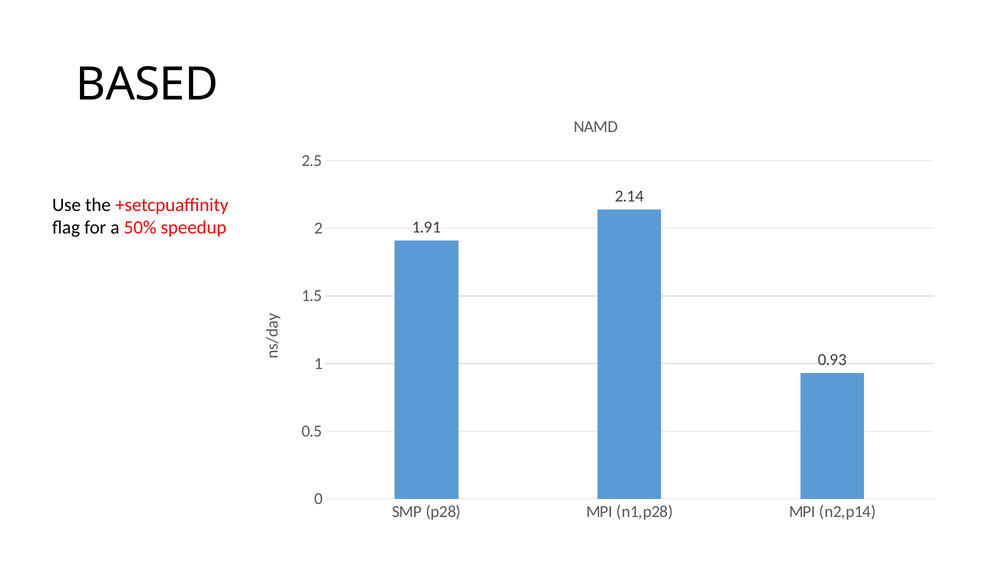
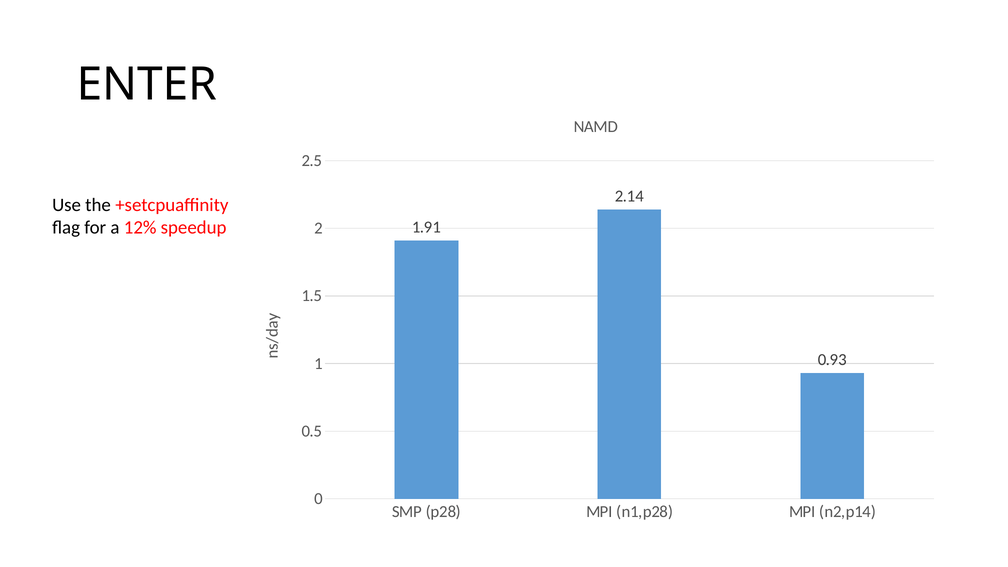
BASED: BASED -> ENTER
50%: 50% -> 12%
